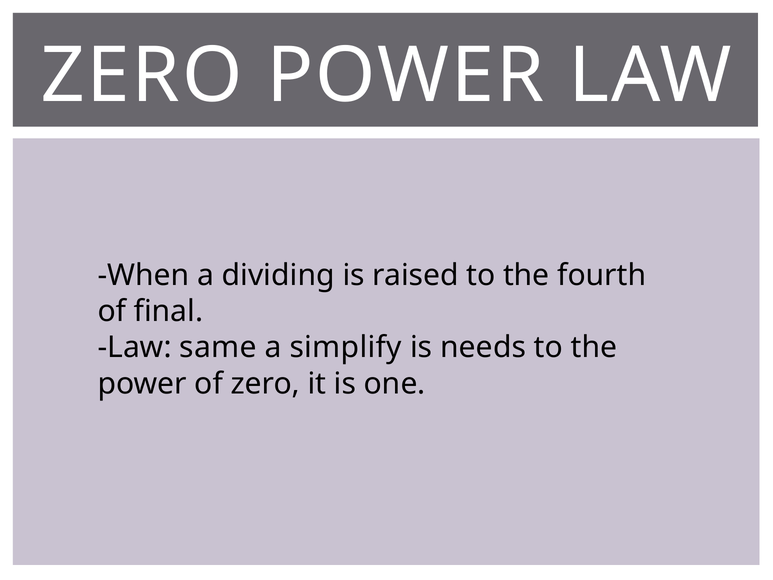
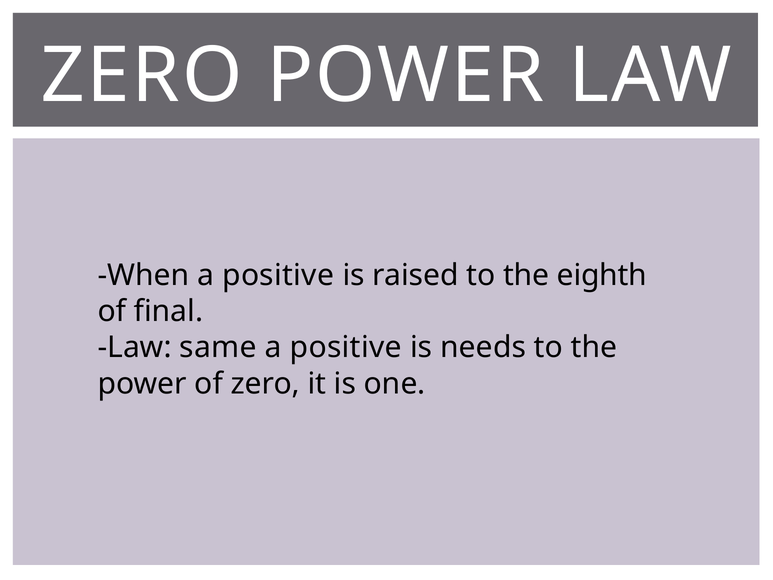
When a dividing: dividing -> positive
fourth: fourth -> eighth
simplify at (346, 347): simplify -> positive
